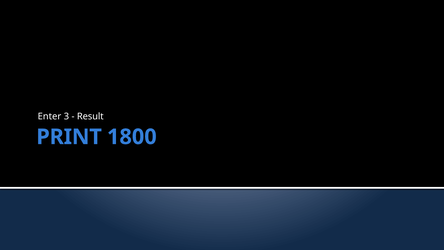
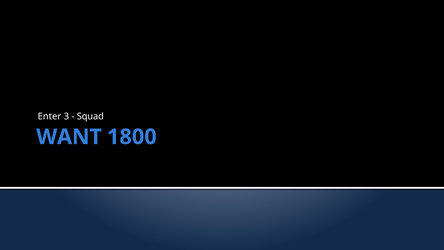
Result: Result -> Squad
PRINT: PRINT -> WANT
